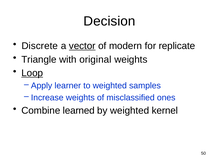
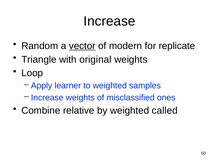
Decision at (109, 21): Decision -> Increase
Discrete: Discrete -> Random
Loop underline: present -> none
learned: learned -> relative
kernel: kernel -> called
